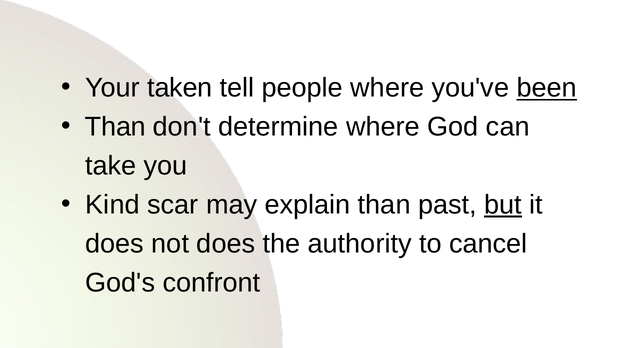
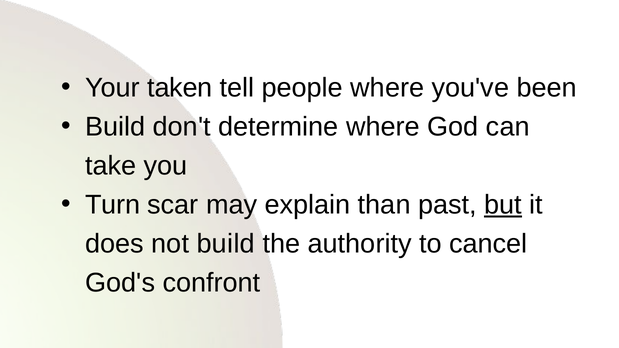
been underline: present -> none
Than at (115, 127): Than -> Build
Kind: Kind -> Turn
not does: does -> build
